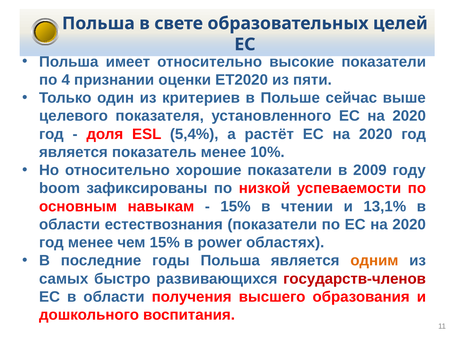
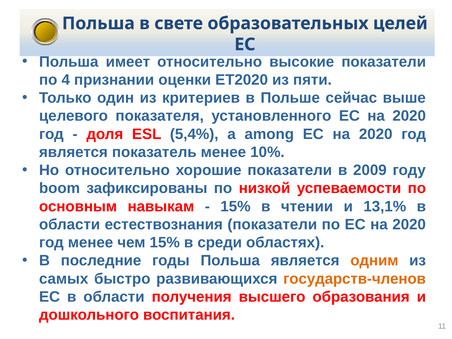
растёт: растёт -> among
power: power -> среди
государств-членов colour: red -> orange
